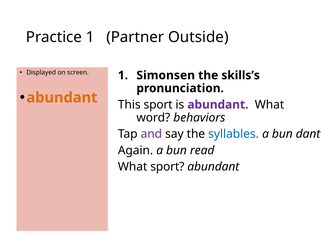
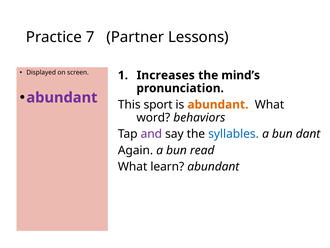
Practice 1: 1 -> 7
Outside: Outside -> Lessons
Simonsen: Simonsen -> Increases
skills’s: skills’s -> mind’s
abundant at (62, 97) colour: orange -> purple
abundant at (218, 104) colour: purple -> orange
What sport: sport -> learn
